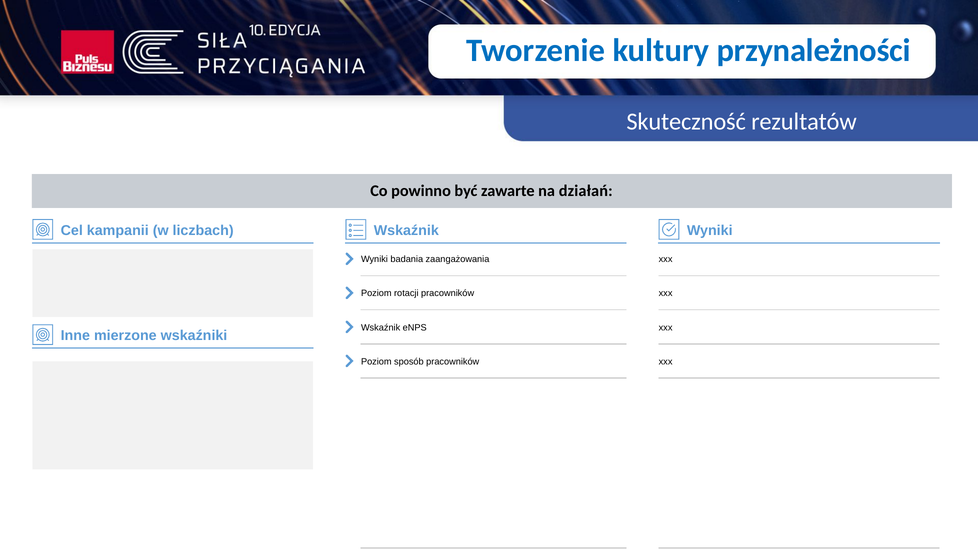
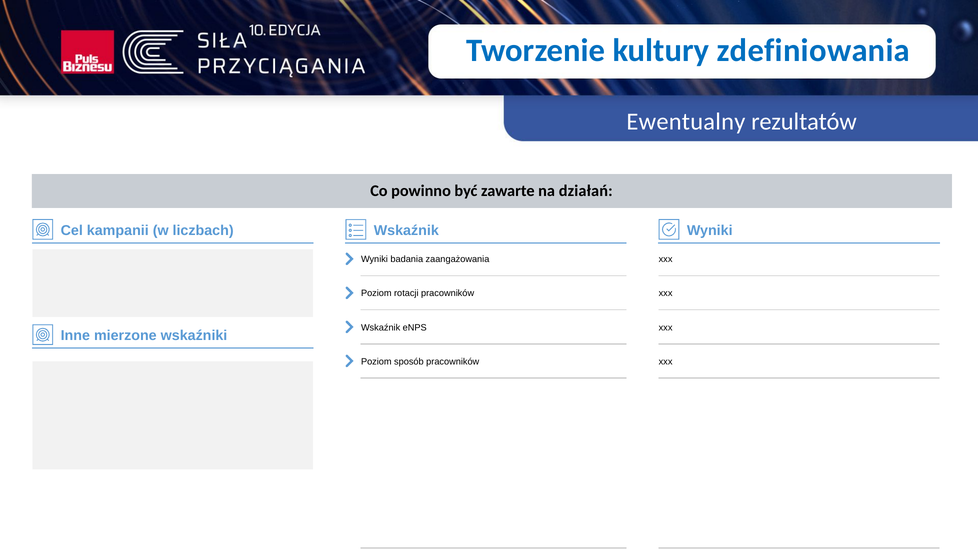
przynależności: przynależności -> zdefiniowania
Skuteczność: Skuteczność -> Ewentualny
